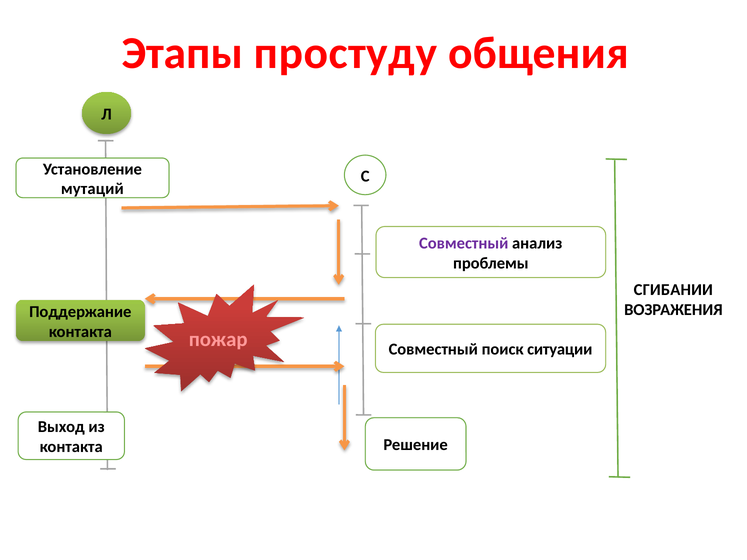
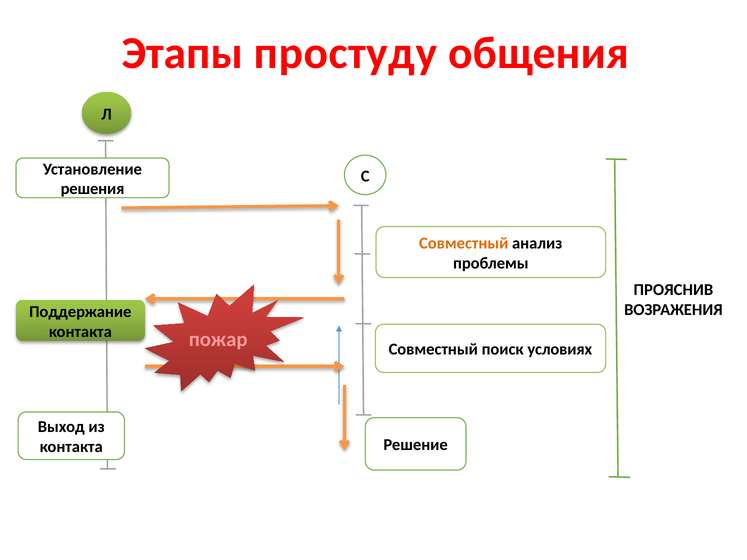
мутаций: мутаций -> решения
Совместный at (464, 243) colour: purple -> orange
СГИБАНИИ: СГИБАНИИ -> ПРОЯСНИВ
ситуации: ситуации -> условиях
